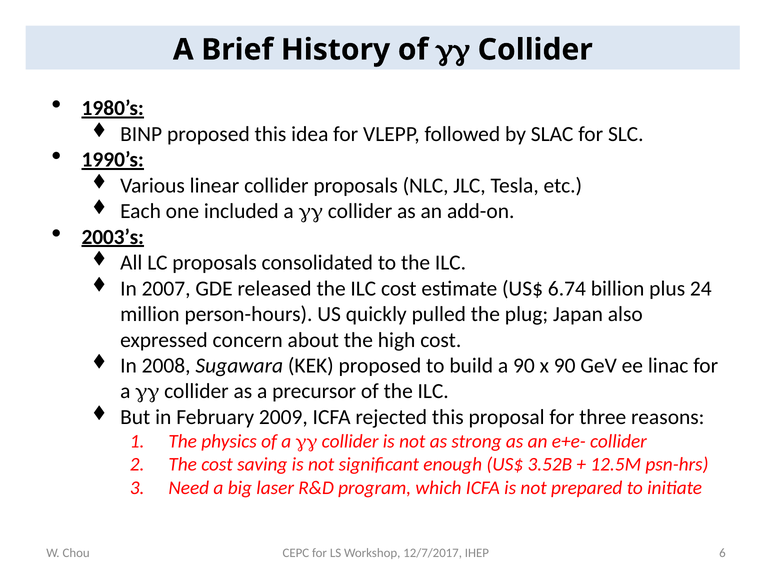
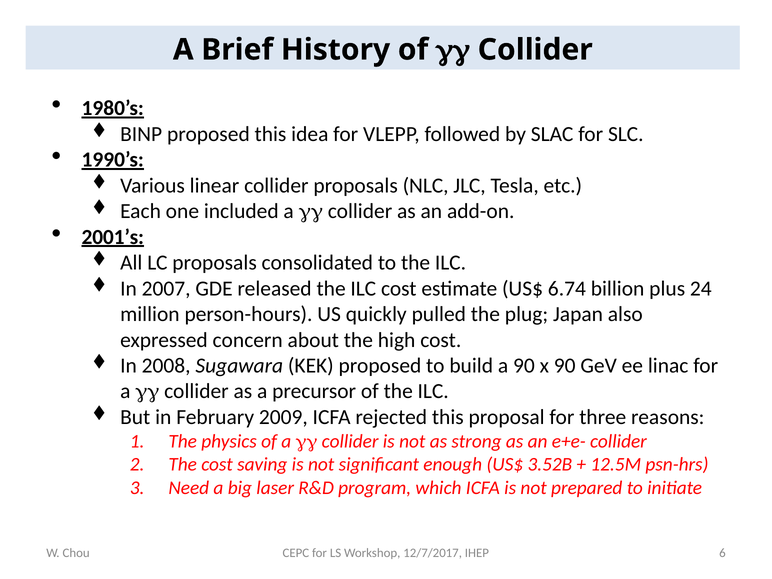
2003’s: 2003’s -> 2001’s
